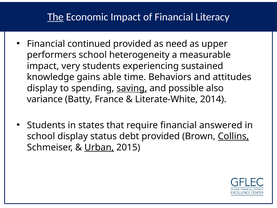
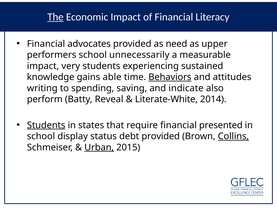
continued: continued -> advocates
heterogeneity: heterogeneity -> unnecessarily
Behaviors underline: none -> present
display at (42, 88): display -> writing
saving underline: present -> none
possible: possible -> indicate
variance: variance -> perform
France: France -> Reveal
Students at (46, 125) underline: none -> present
answered: answered -> presented
